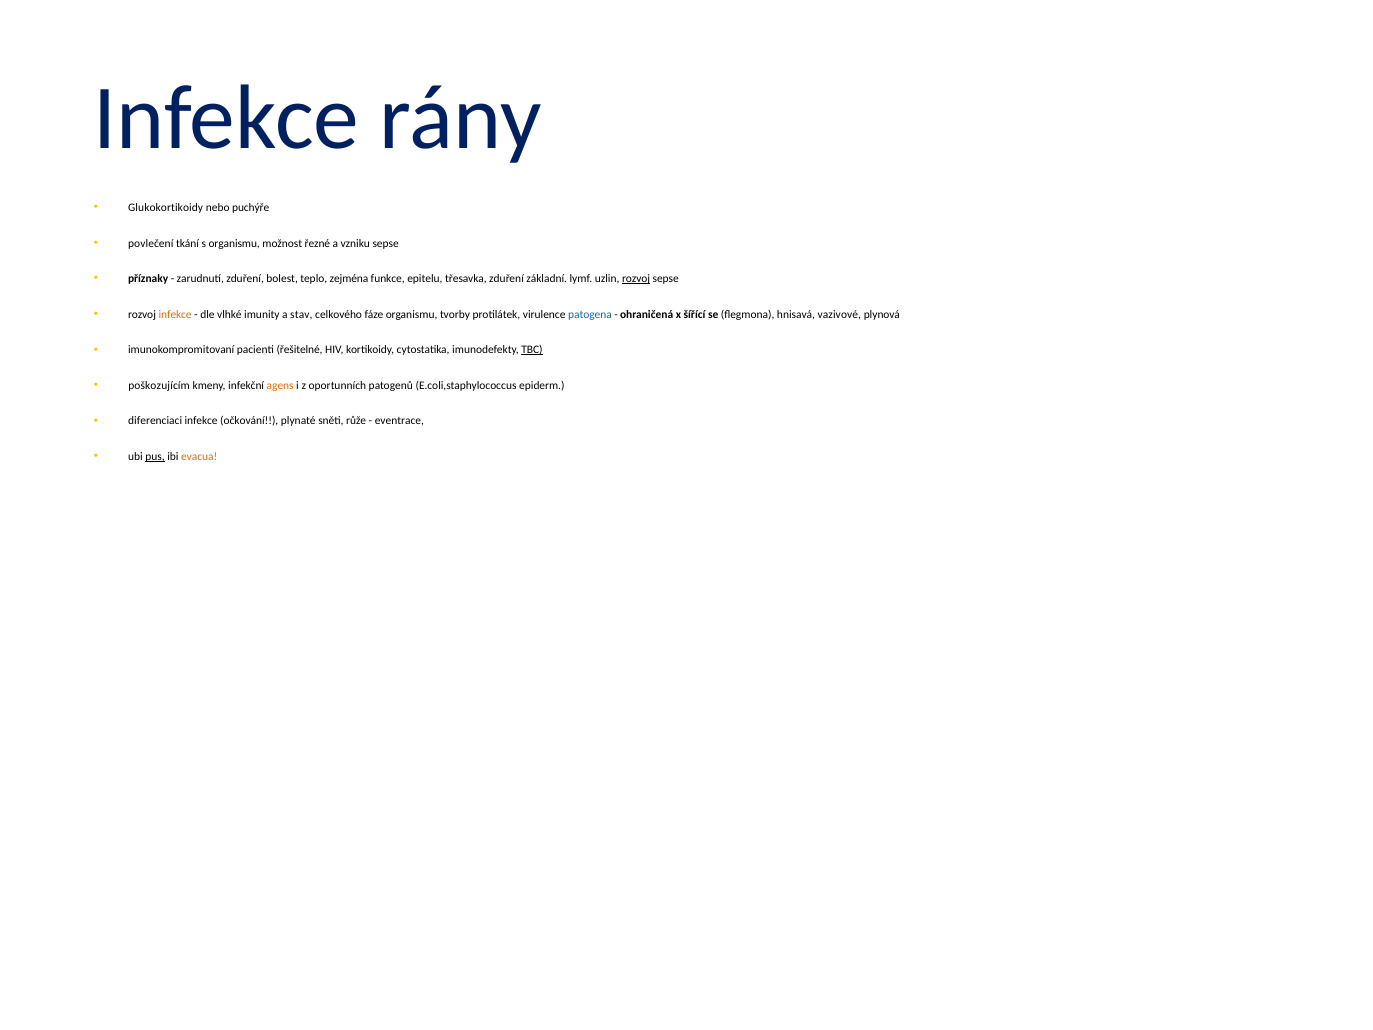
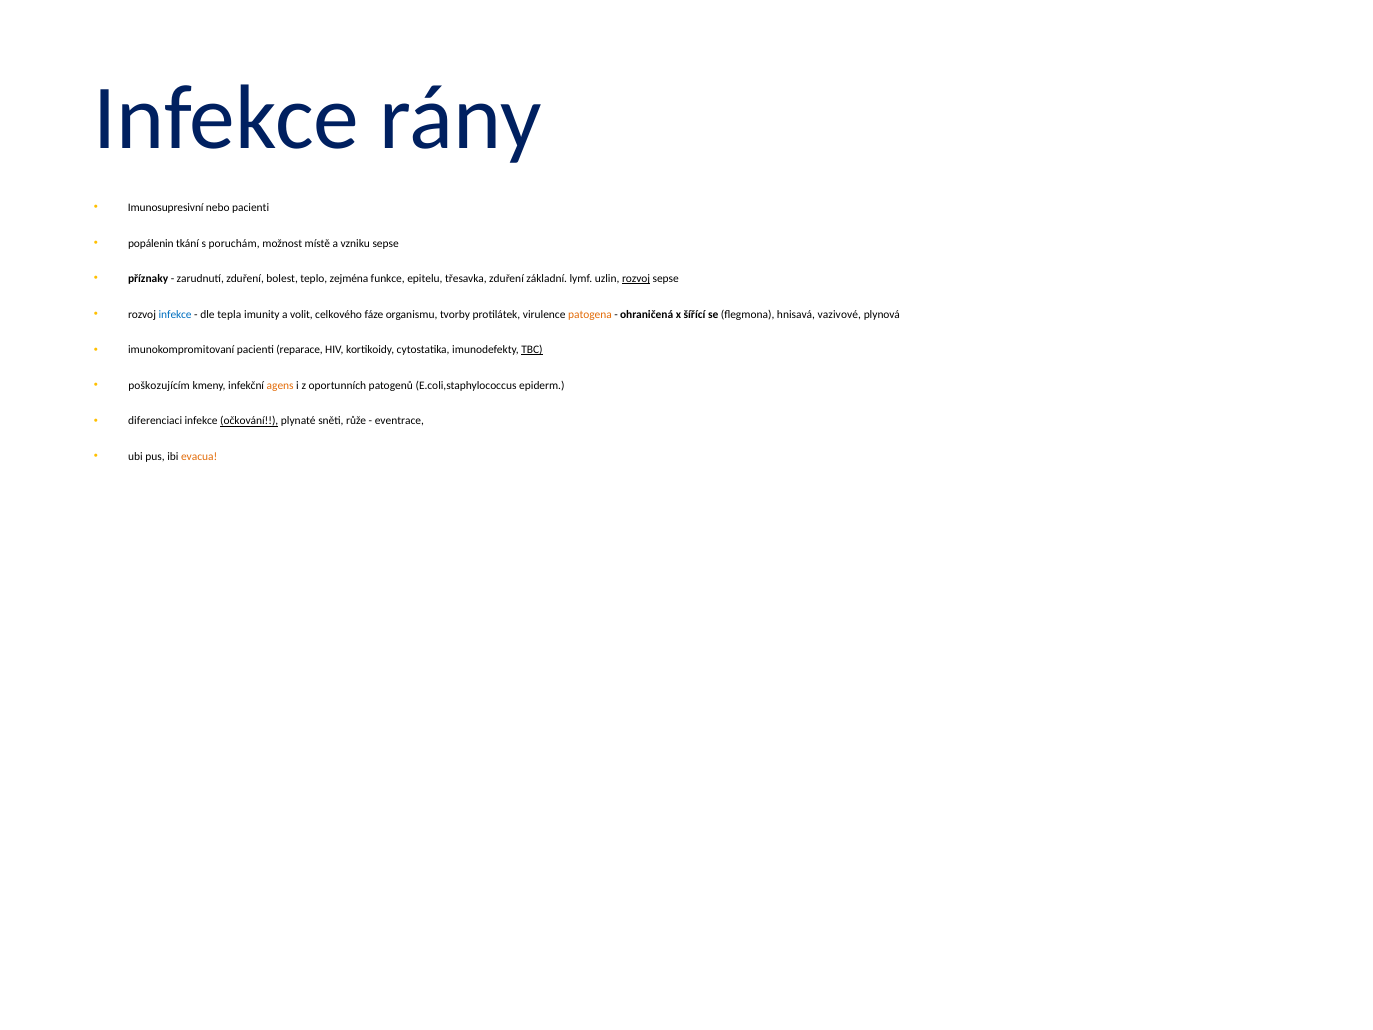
Glukokortikoidy: Glukokortikoidy -> Imunosupresivní
nebo puchýře: puchýře -> pacienti
povlečení: povlečení -> popálenin
s organismu: organismu -> poruchám
řezné: řezné -> místě
infekce at (175, 314) colour: orange -> blue
vlhké: vlhké -> tepla
stav: stav -> volit
patogena colour: blue -> orange
řešitelné: řešitelné -> reparace
očkování underline: none -> present
pus underline: present -> none
